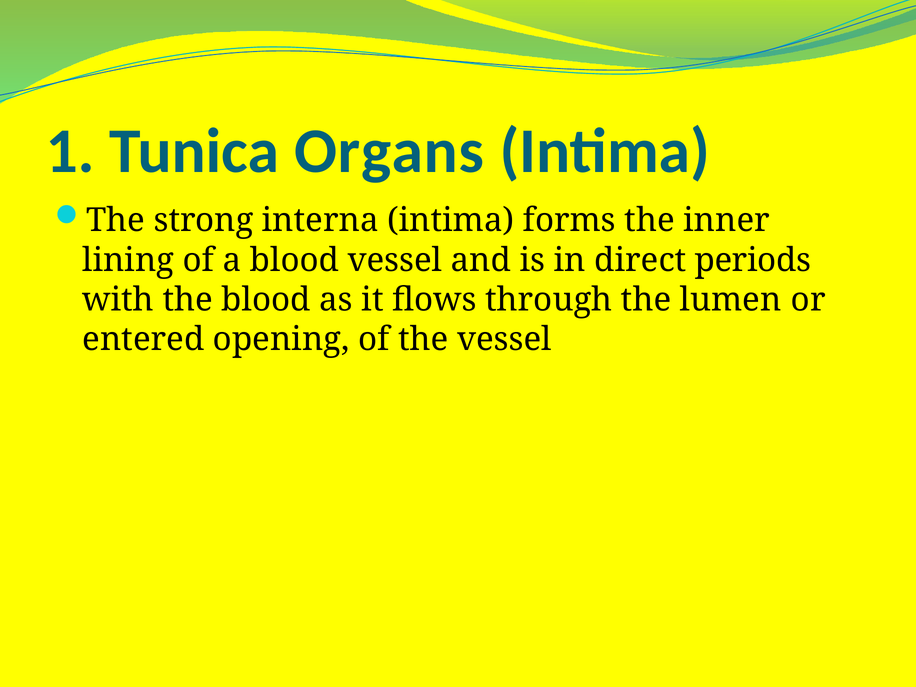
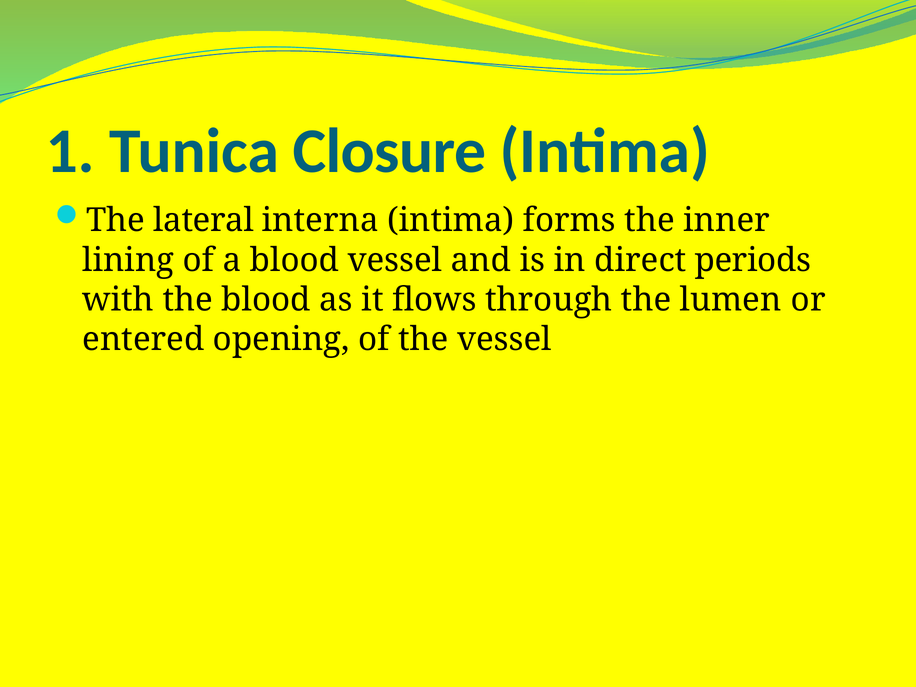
Organs: Organs -> Closure
strong: strong -> lateral
